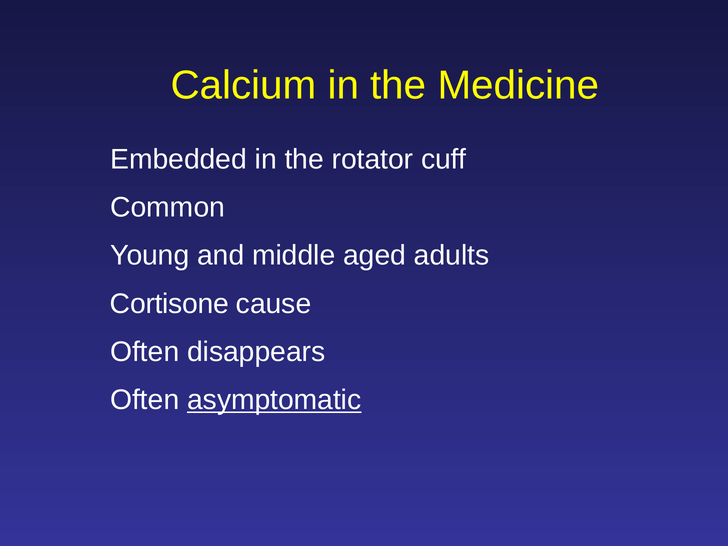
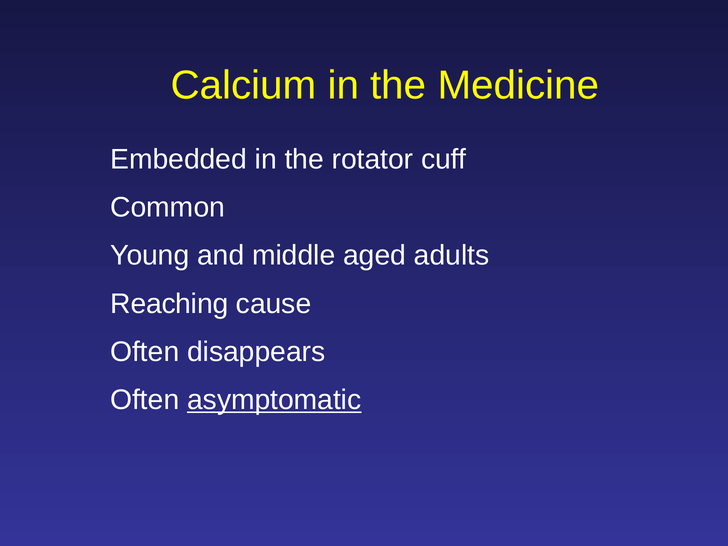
Cortisone: Cortisone -> Reaching
